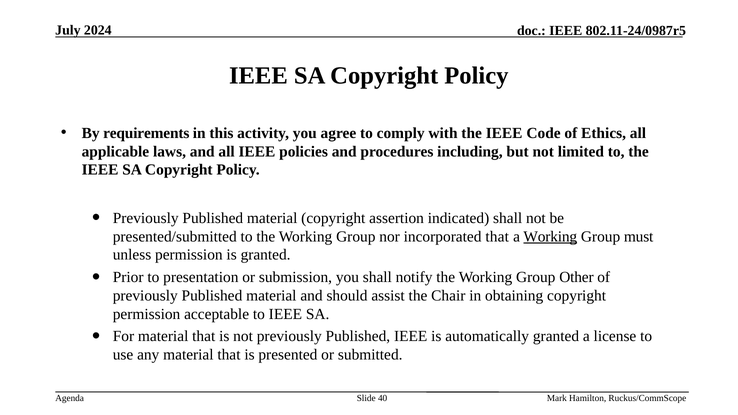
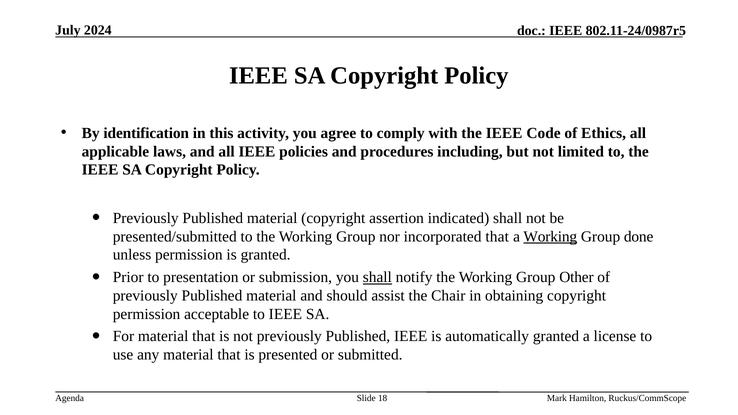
requirements: requirements -> identification
must: must -> done
shall at (377, 277) underline: none -> present
40: 40 -> 18
